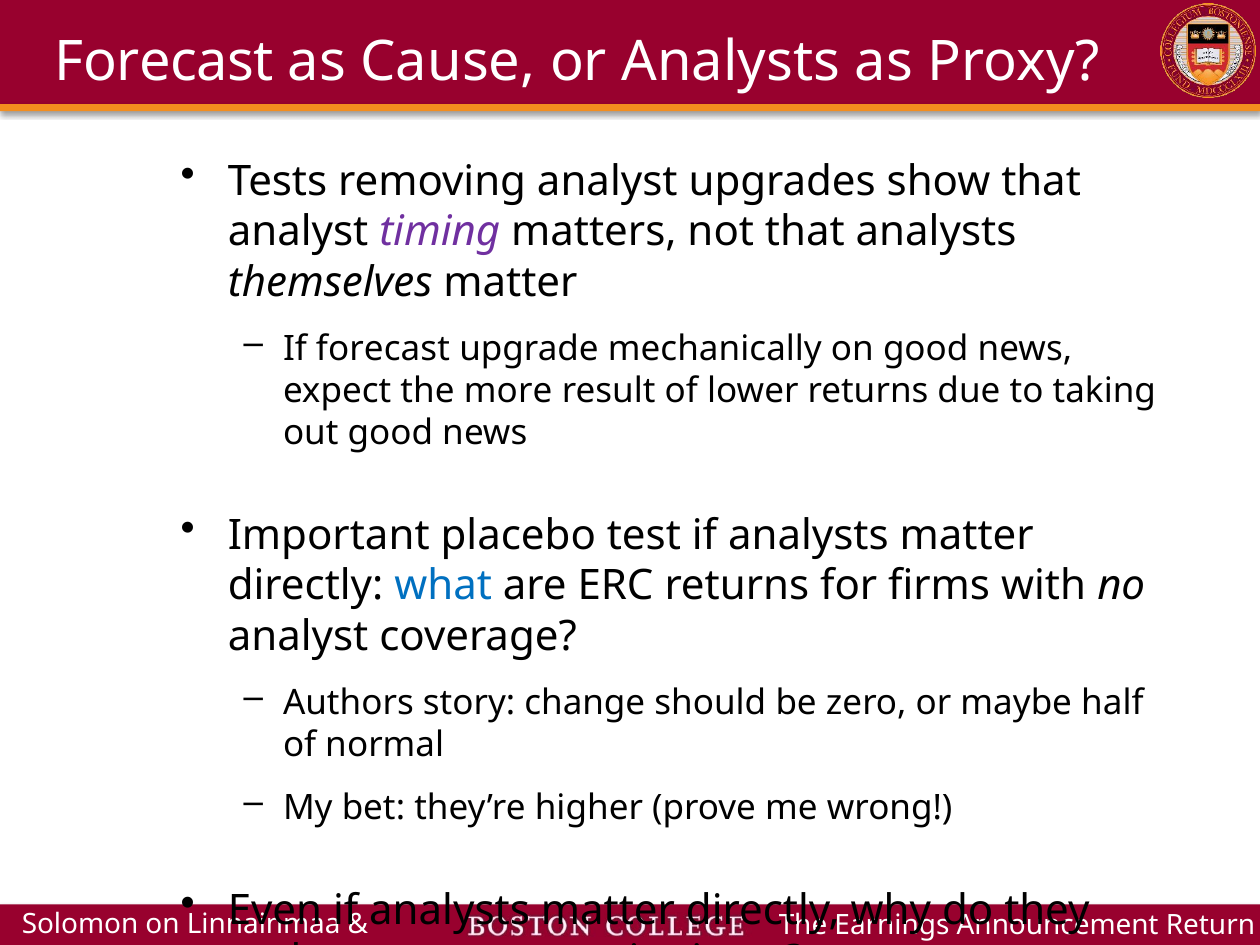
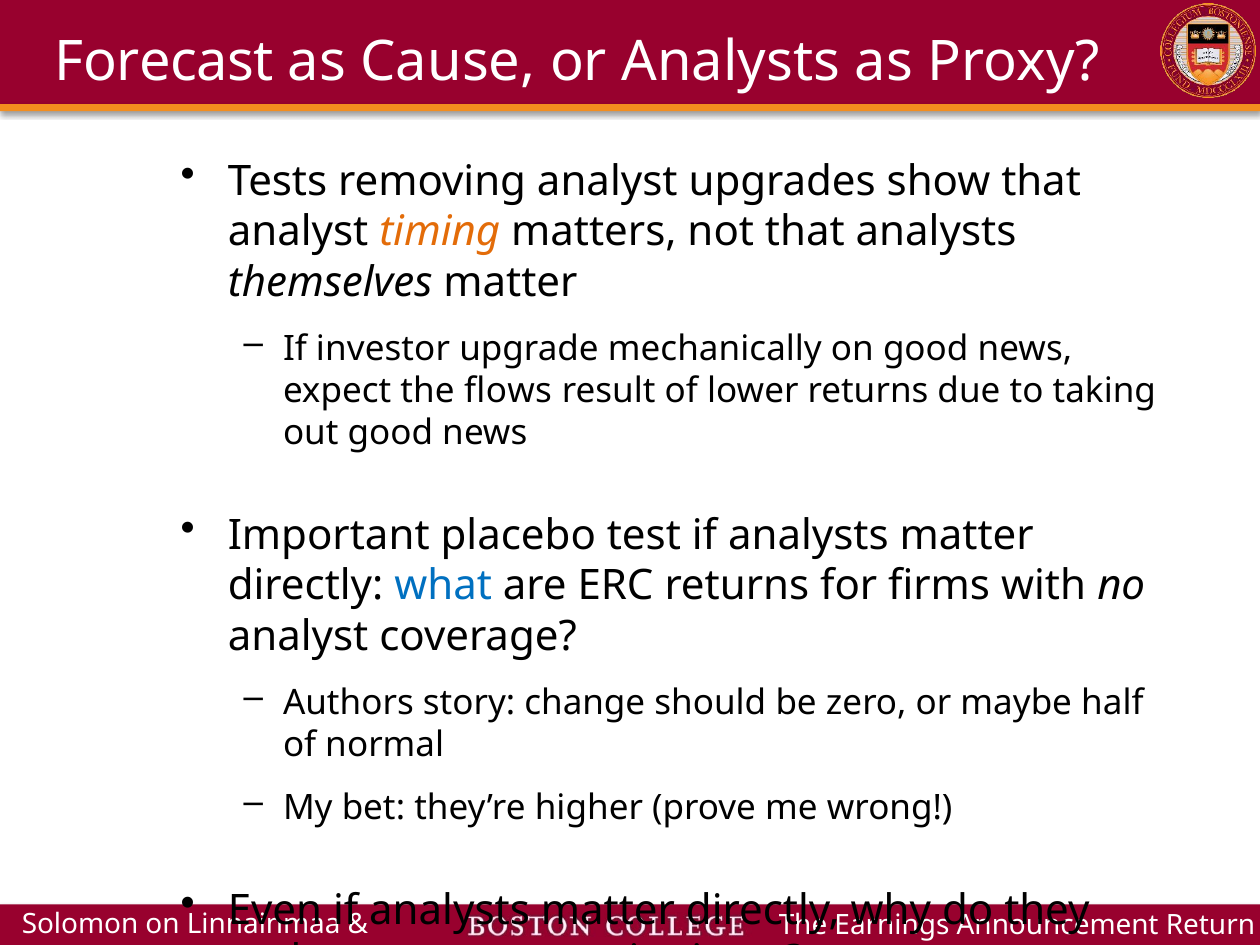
timing colour: purple -> orange
If forecast: forecast -> investor
the more: more -> flows
